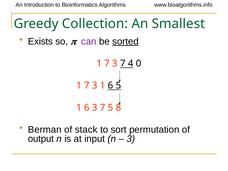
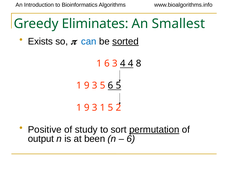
Collection: Collection -> Eliminates
can colour: purple -> blue
7 at (107, 63): 7 -> 6
7 at (123, 63): 7 -> 4
0: 0 -> 8
7 at (87, 85): 7 -> 9
3 1: 1 -> 5
6 at (87, 108): 6 -> 9
7 at (103, 108): 7 -> 1
8: 8 -> 2
Berman: Berman -> Positive
stack: stack -> study
permutation underline: none -> present
input: input -> been
3 at (131, 139): 3 -> 6
